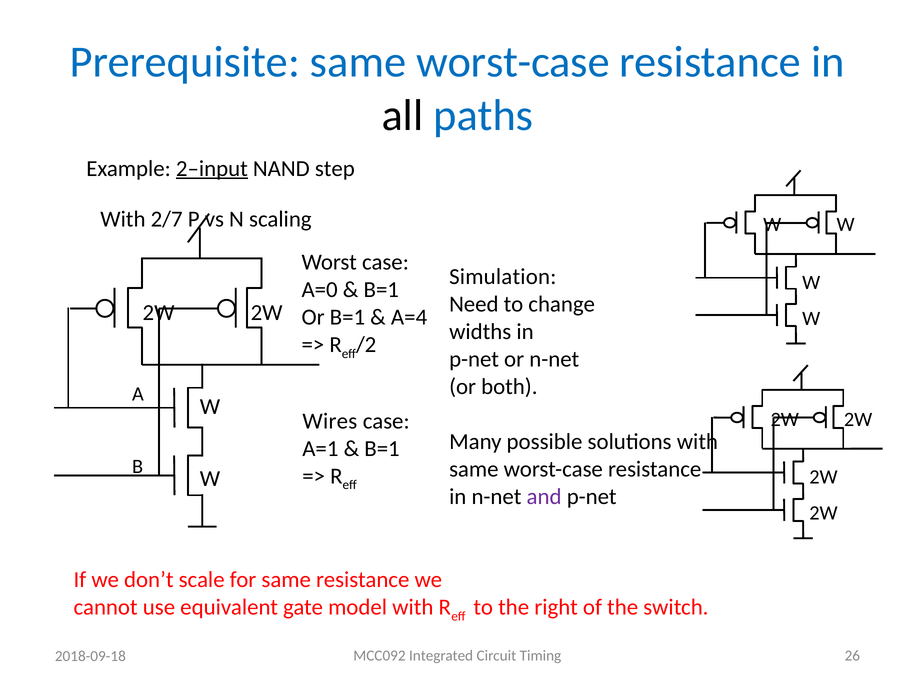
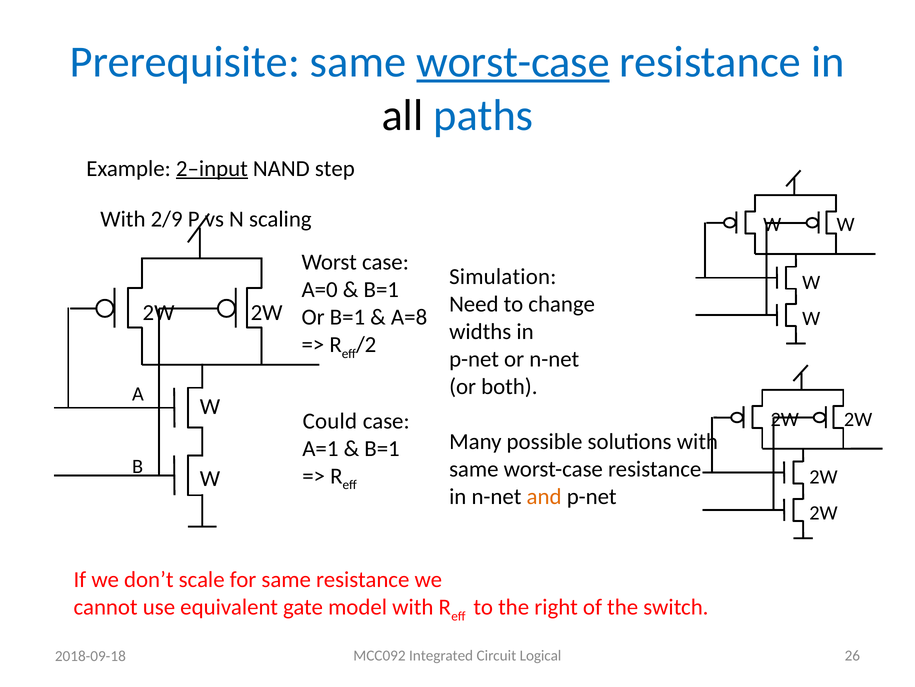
worst-case at (513, 62) underline: none -> present
2/7: 2/7 -> 2/9
A=4: A=4 -> A=8
Wires: Wires -> Could
and colour: purple -> orange
Timing: Timing -> Logical
